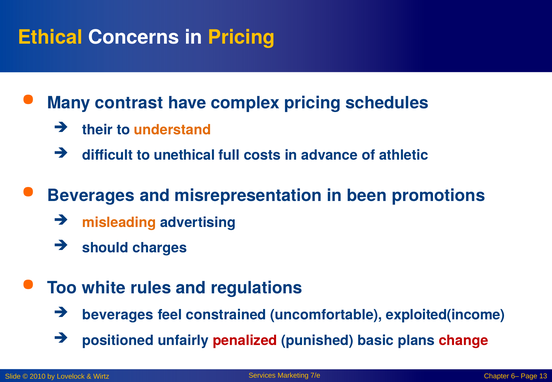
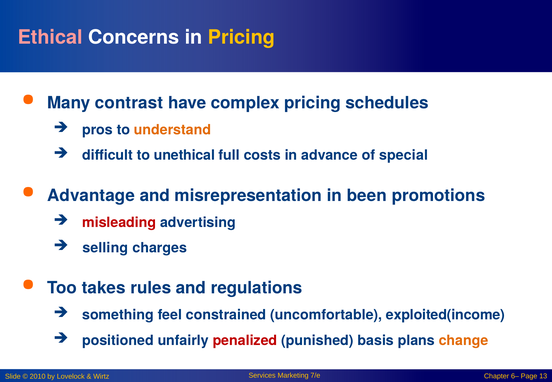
Ethical colour: yellow -> pink
their: their -> pros
athletic: athletic -> special
Beverages at (91, 196): Beverages -> Advantage
misleading colour: orange -> red
should: should -> selling
white: white -> takes
beverages at (118, 315): beverages -> something
basic: basic -> basis
change colour: red -> orange
